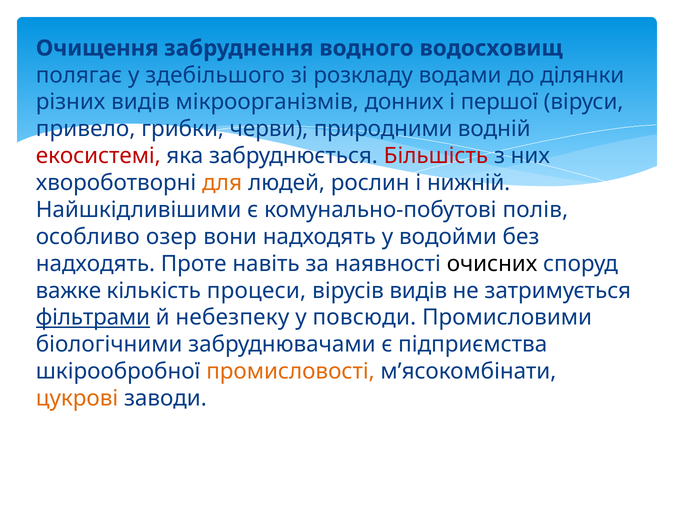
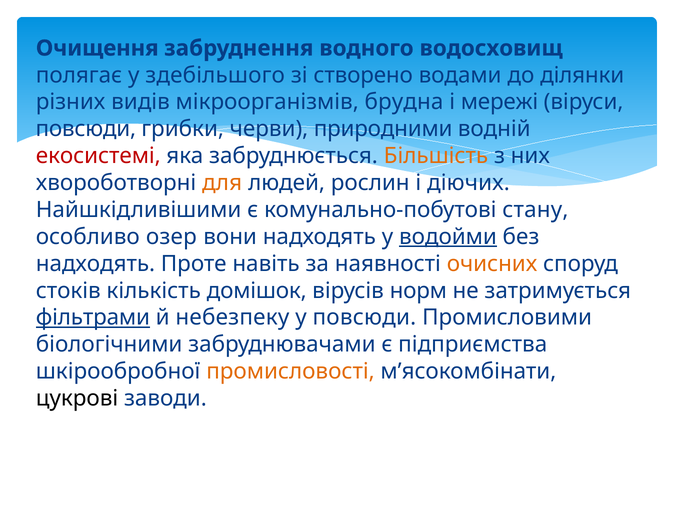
розкладу: розкладу -> створено
донних: донних -> брудна
першої: першої -> мережі
привело at (86, 129): привело -> повсюди
Бiльшiсть colour: red -> orange
нижній: нижній -> діючих
полів: полів -> стану
водойми underline: none -> present
очисних colour: black -> orange
важке: важке -> стоків
процеси: процеси -> домішок
вірусів видів: видів -> норм
цукрові colour: orange -> black
